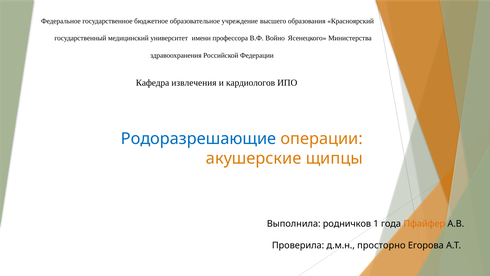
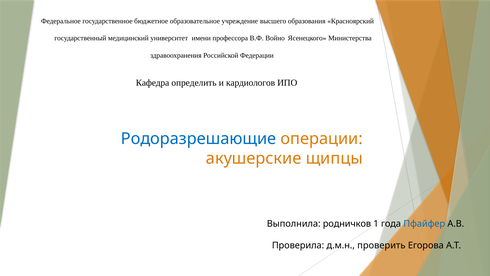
извлечения: извлечения -> определить
Пфайфер colour: orange -> blue
просторно: просторно -> проверить
